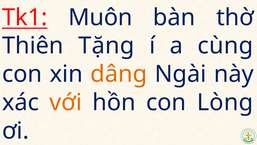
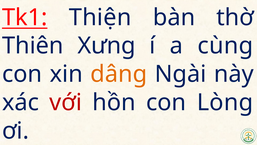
Muôn: Muôn -> Thiện
Tặng: Tặng -> Xưng
với colour: orange -> red
